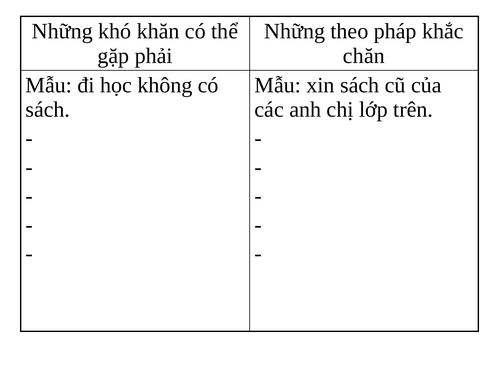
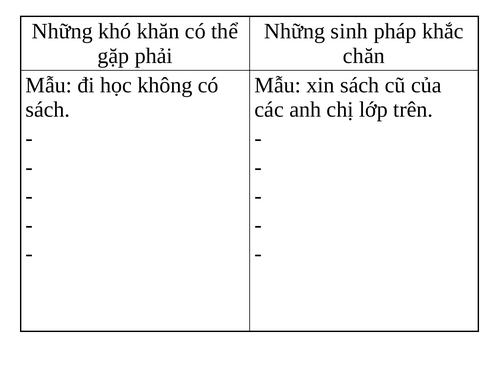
theo: theo -> sinh
